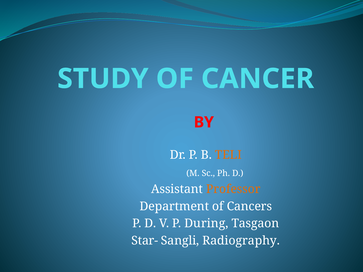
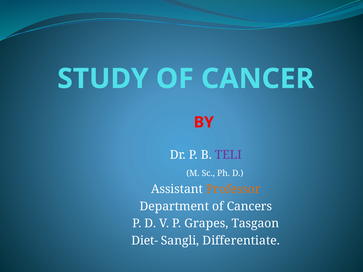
TELI colour: orange -> purple
During: During -> Grapes
Star-: Star- -> Diet-
Radiography: Radiography -> Differentiate
